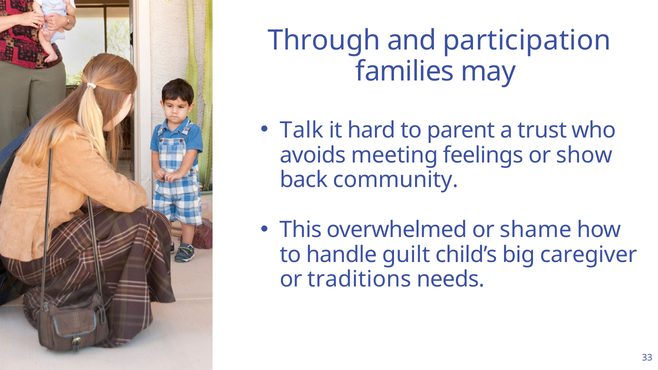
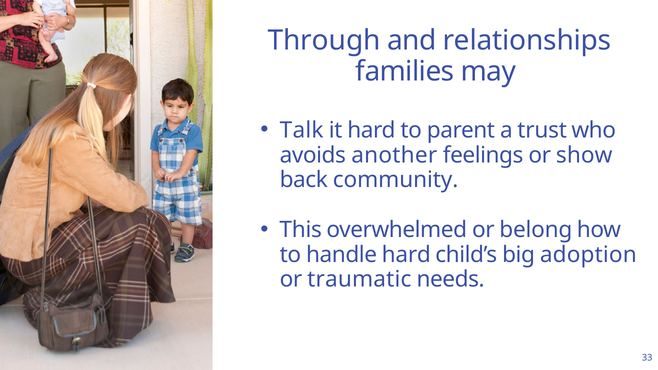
participation: participation -> relationships
meeting: meeting -> another
shame: shame -> belong
handle guilt: guilt -> hard
caregiver: caregiver -> adoption
traditions: traditions -> traumatic
